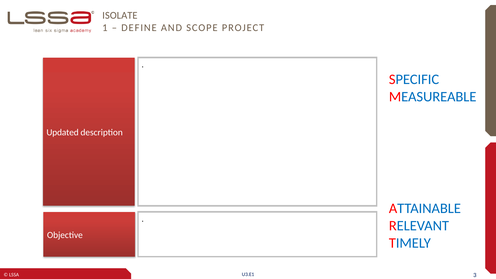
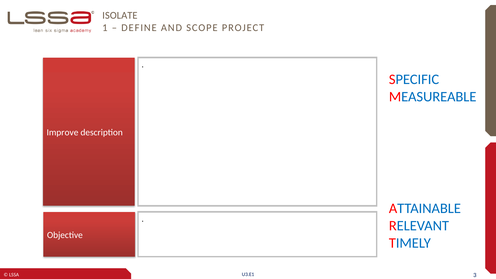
Updated: Updated -> Improve
